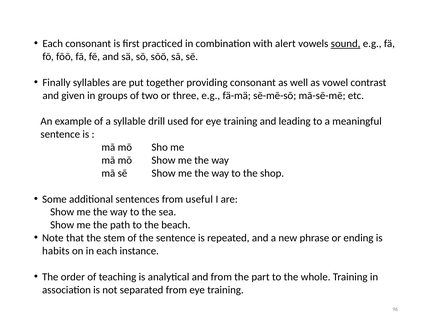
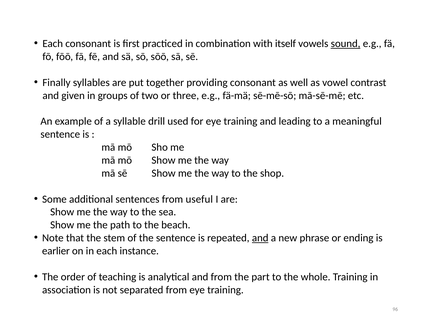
alert: alert -> itself
and at (260, 238) underline: none -> present
habits: habits -> earlier
